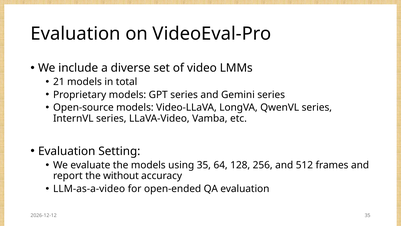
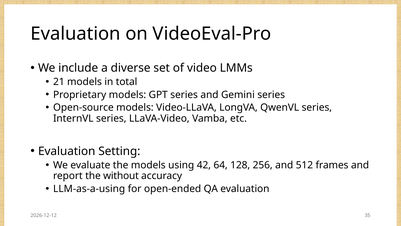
using 35: 35 -> 42
LLM-as-a-video: LLM-as-a-video -> LLM-as-a-using
